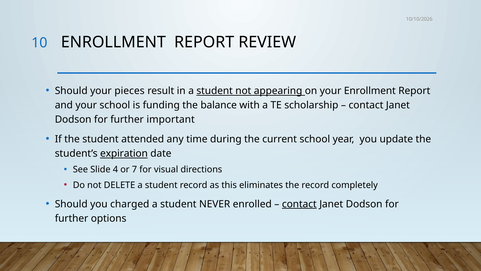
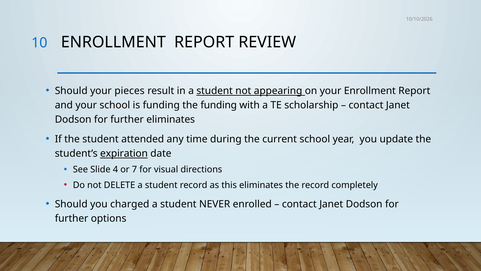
the balance: balance -> funding
further important: important -> eliminates
contact at (299, 204) underline: present -> none
